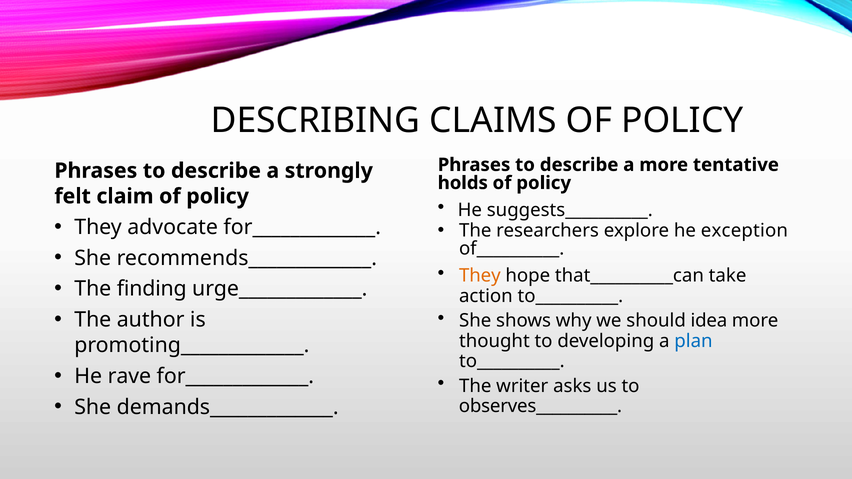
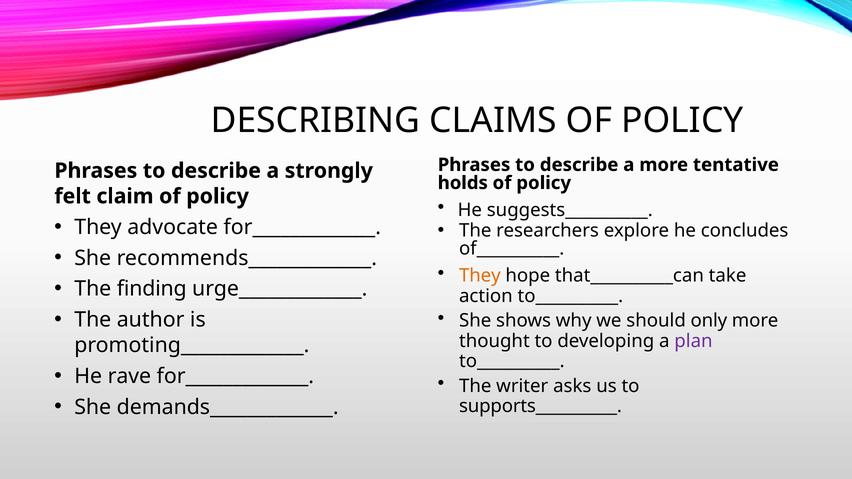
exception: exception -> concludes
idea: idea -> only
plan colour: blue -> purple
observes__________: observes__________ -> supports__________
